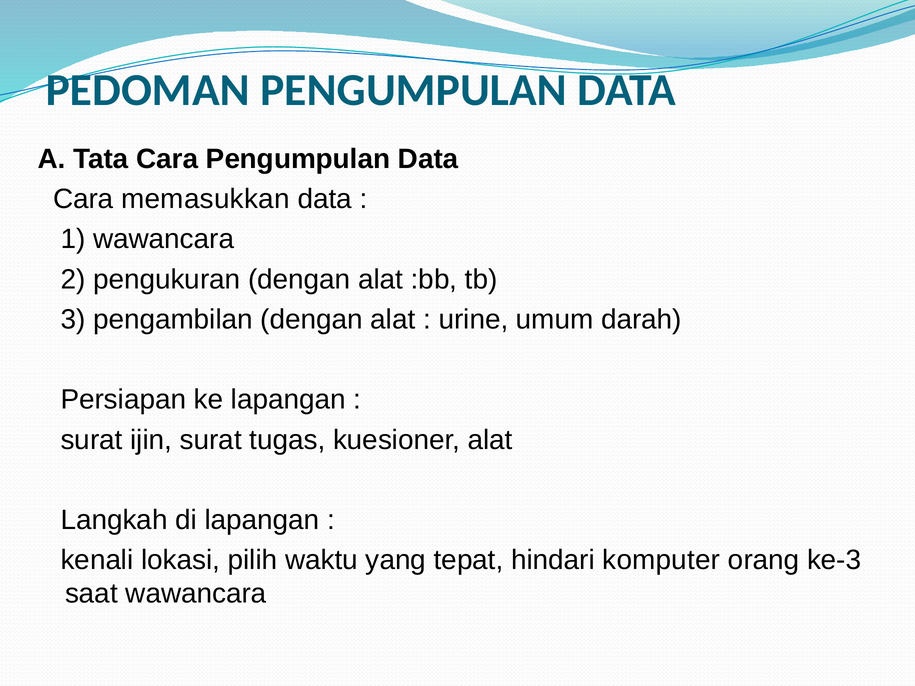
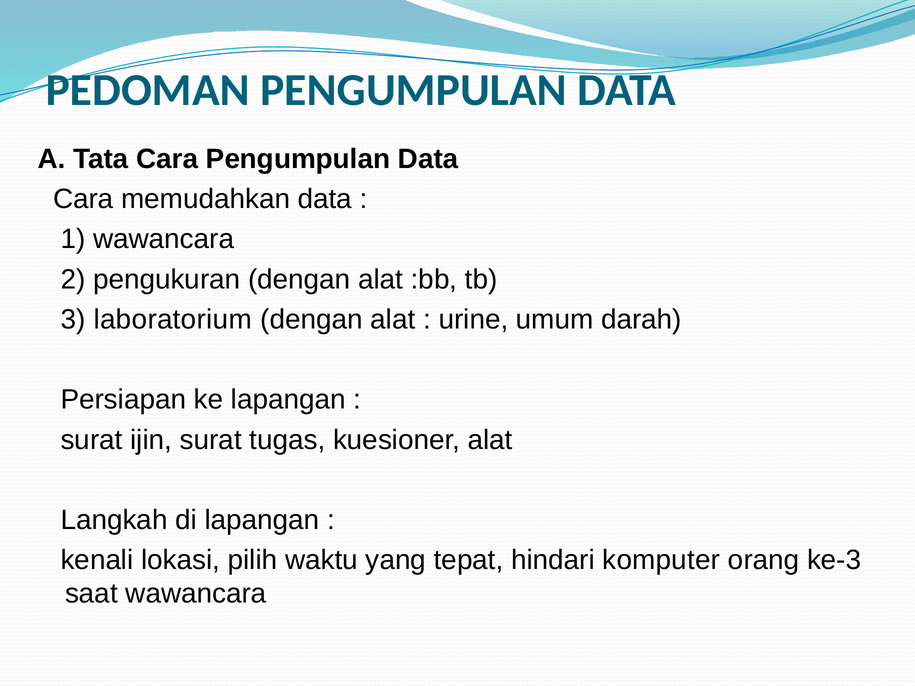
memasukkan: memasukkan -> memudahkan
pengambilan: pengambilan -> laboratorium
